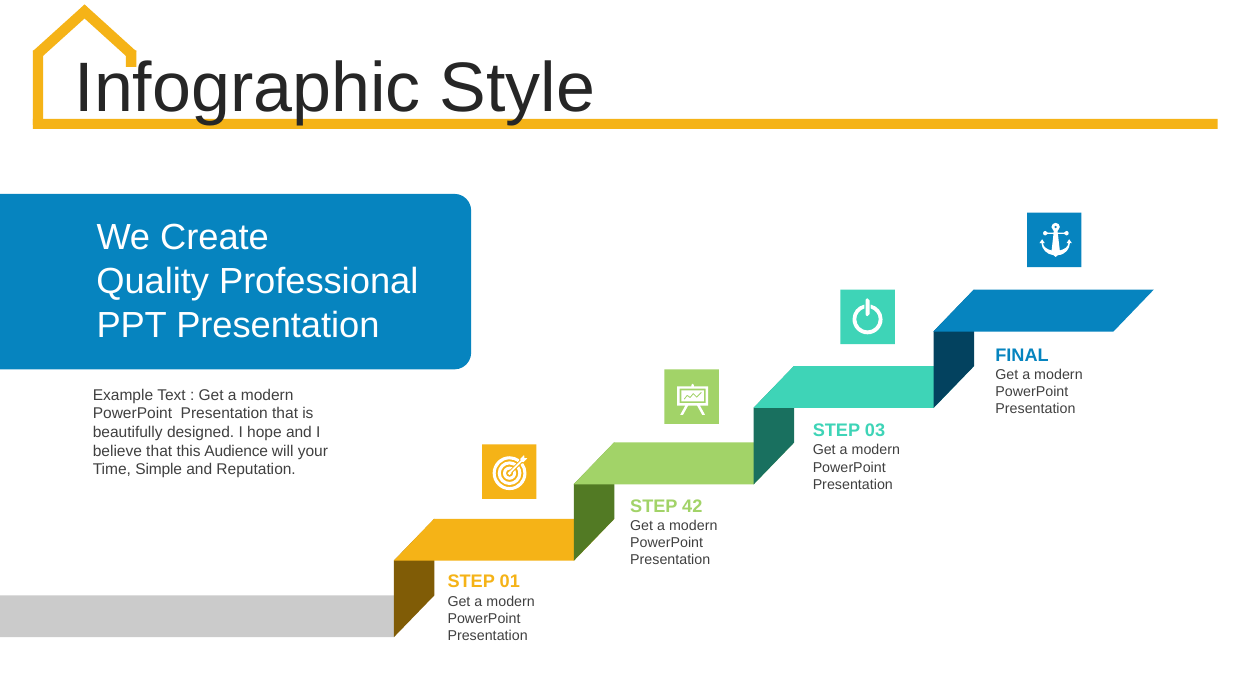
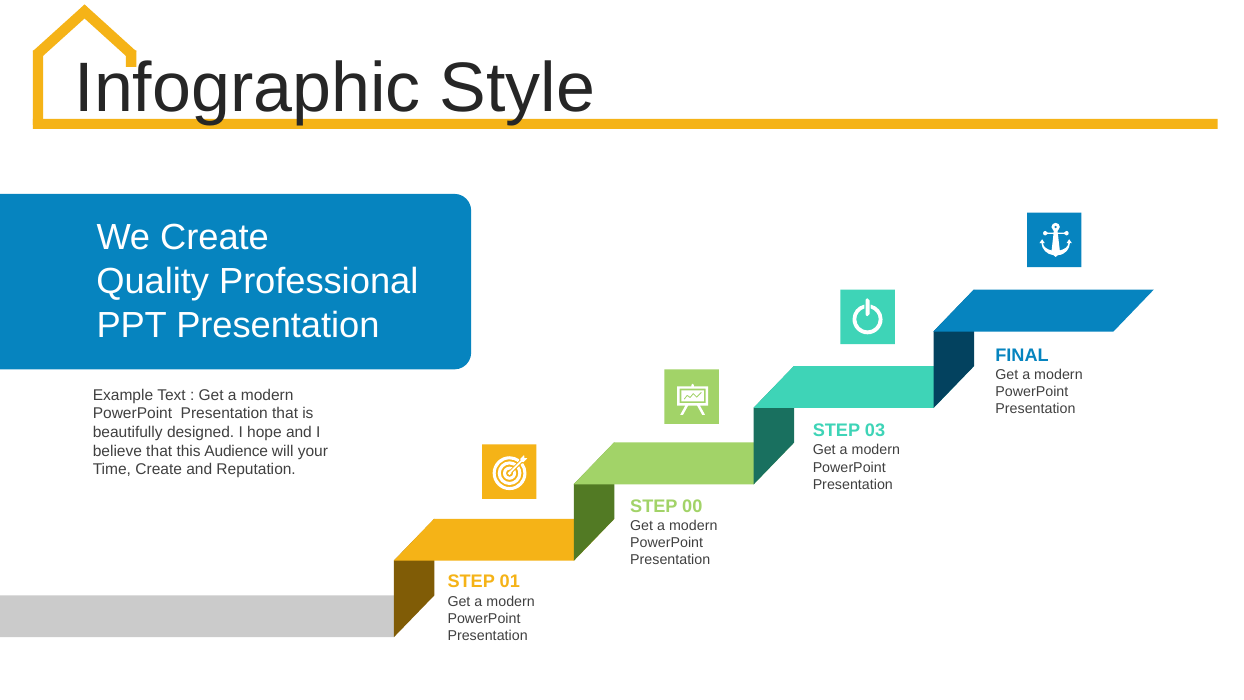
Time Simple: Simple -> Create
42: 42 -> 00
